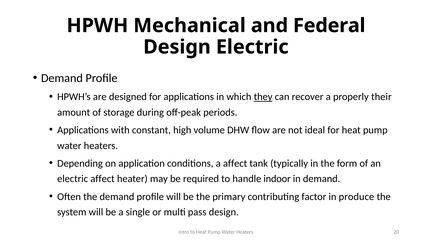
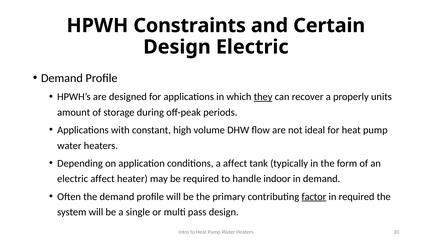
Mechanical: Mechanical -> Constraints
Federal: Federal -> Certain
their: their -> units
factor underline: none -> present
in produce: produce -> required
